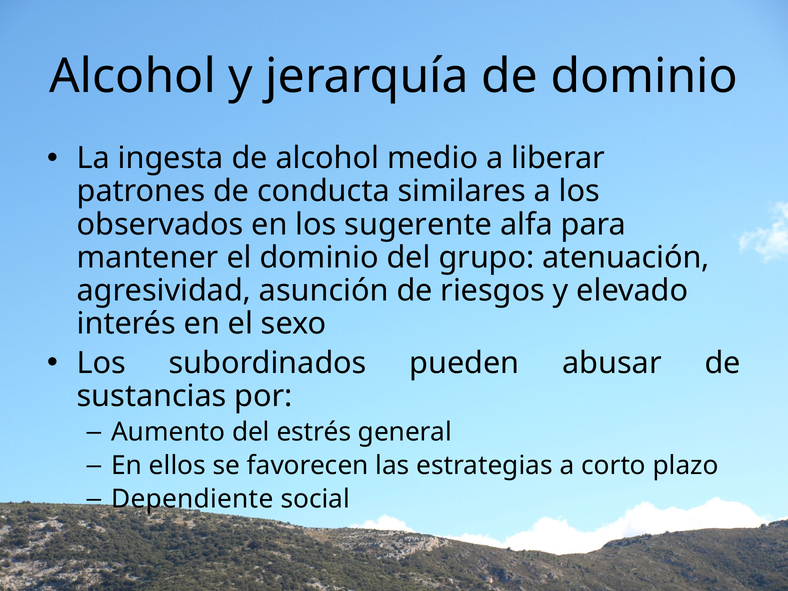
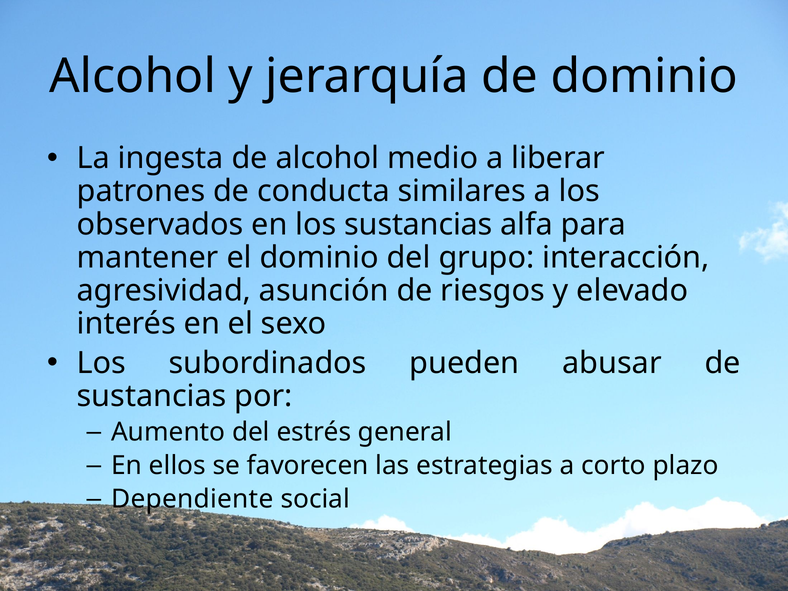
los sugerente: sugerente -> sustancias
atenuación: atenuación -> interacción
